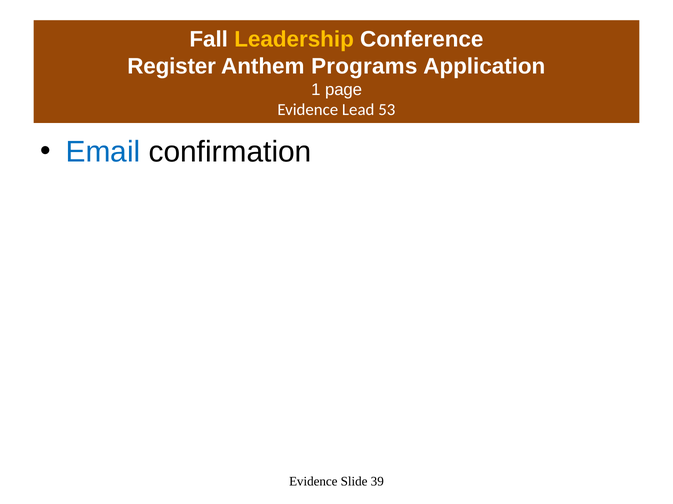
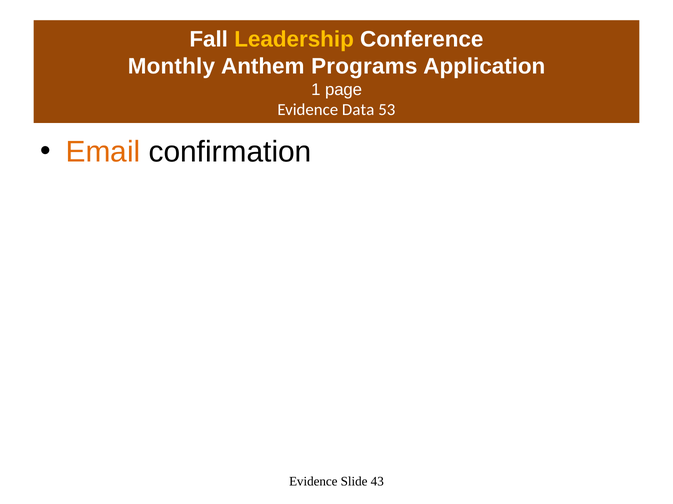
Register: Register -> Monthly
Lead: Lead -> Data
Email colour: blue -> orange
39: 39 -> 43
